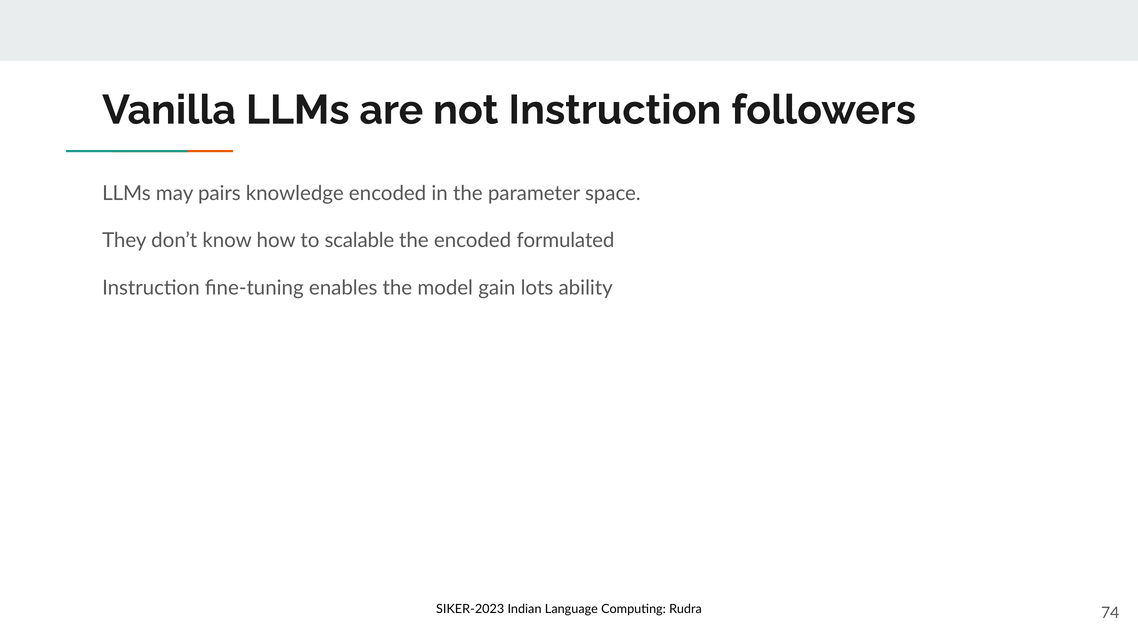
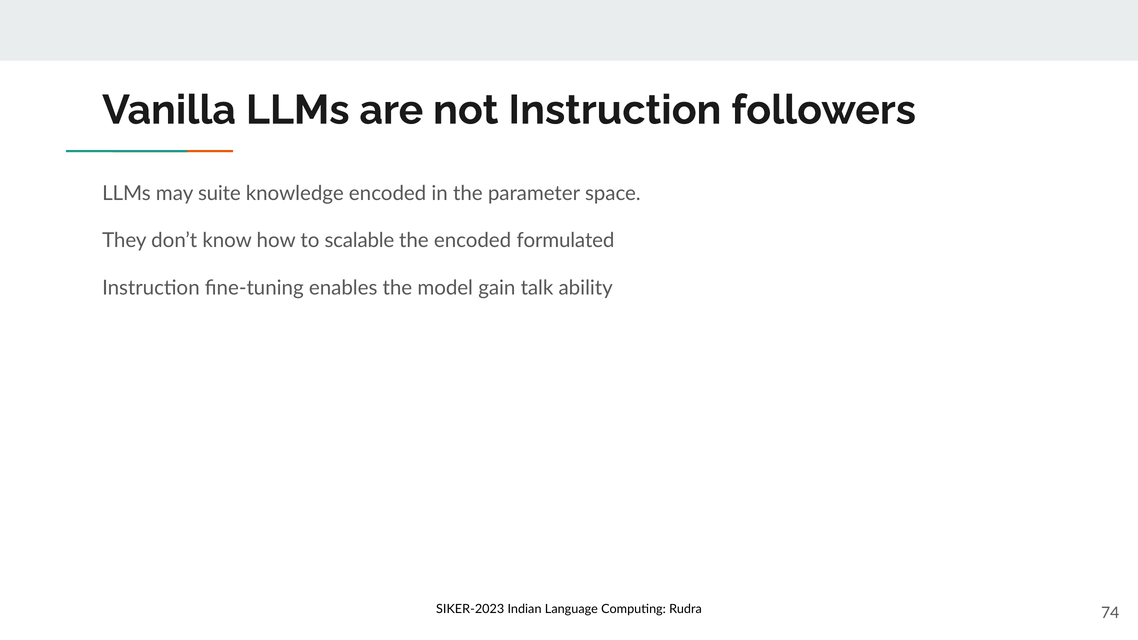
pairs: pairs -> suite
lots: lots -> talk
